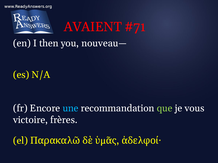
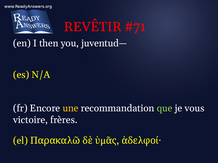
AVAIENT: AVAIENT -> REVÊTIR
nouveau—: nouveau— -> juventud—
une colour: light blue -> yellow
